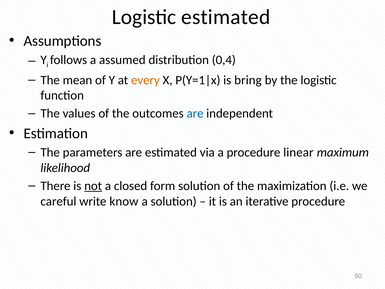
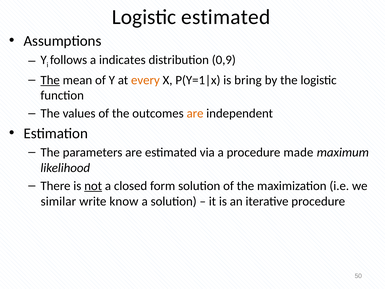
assumed: assumed -> indicates
0,4: 0,4 -> 0,9
The at (50, 80) underline: none -> present
are at (195, 113) colour: blue -> orange
linear: linear -> made
careful: careful -> similar
